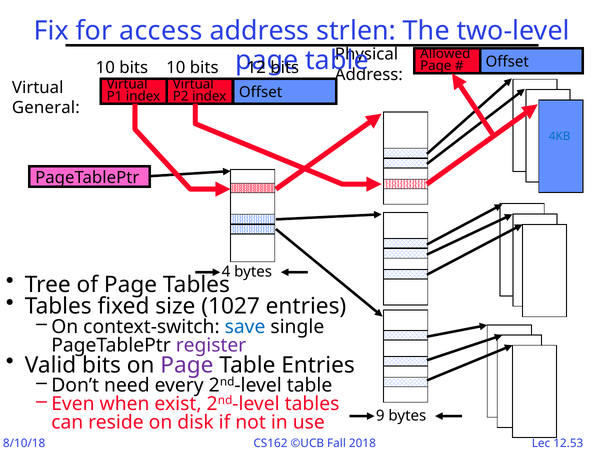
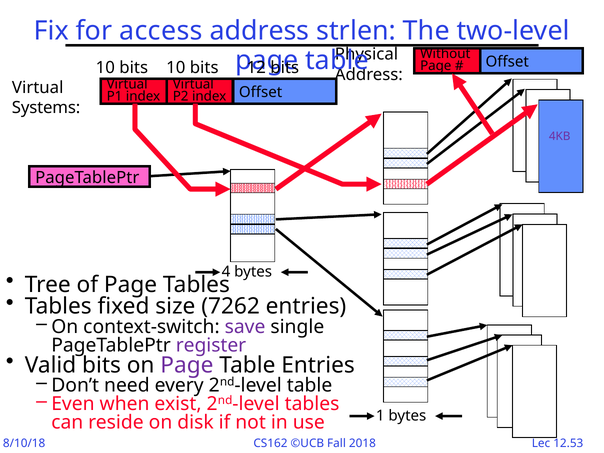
Allowed: Allowed -> Without
General: General -> Systems
4KB colour: blue -> purple
1027: 1027 -> 7262
save colour: blue -> purple
9: 9 -> 1
